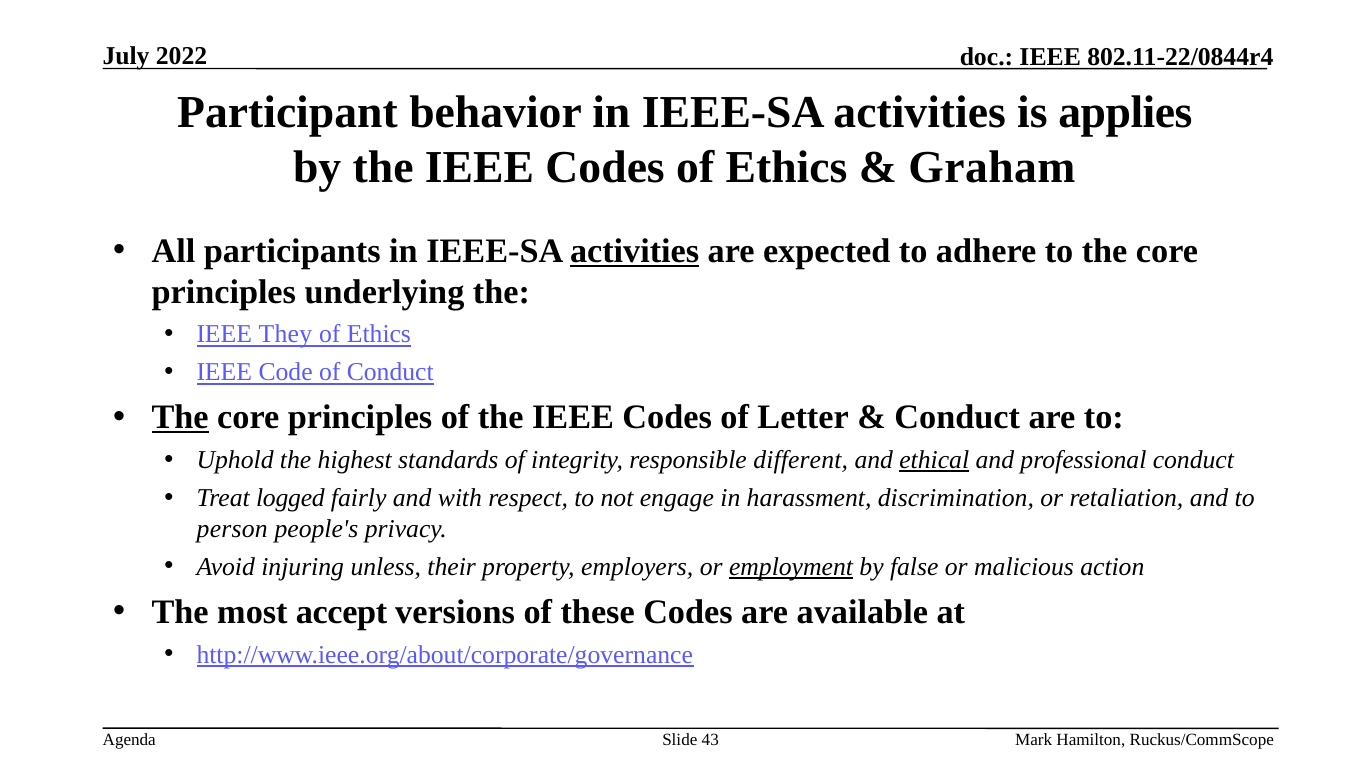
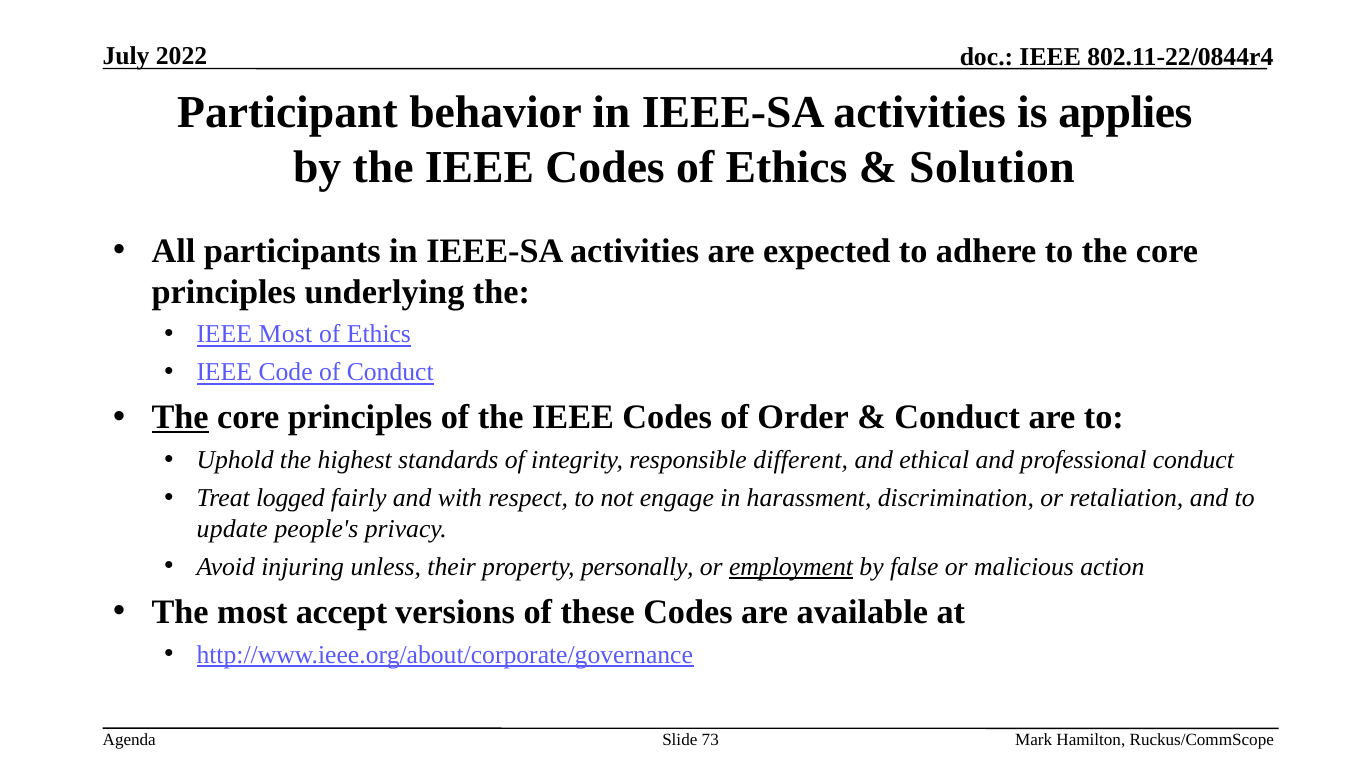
Graham: Graham -> Solution
activities at (635, 251) underline: present -> none
IEEE They: They -> Most
Letter: Letter -> Order
ethical underline: present -> none
person: person -> update
employers: employers -> personally
43: 43 -> 73
